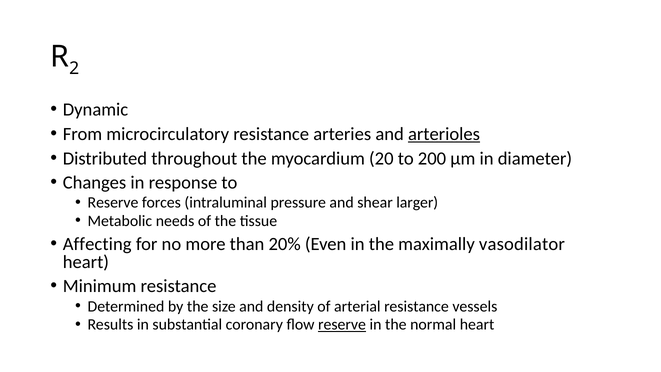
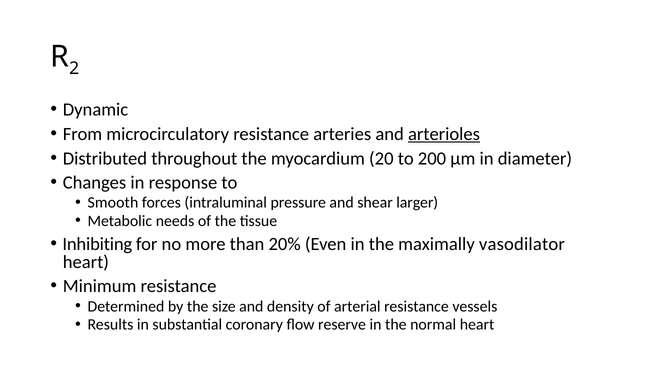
Reserve at (113, 203): Reserve -> Smooth
Affecting: Affecting -> Inhibiting
reserve at (342, 325) underline: present -> none
